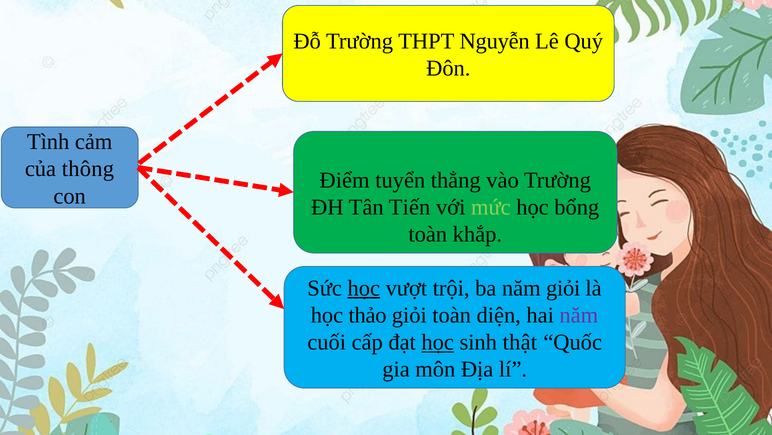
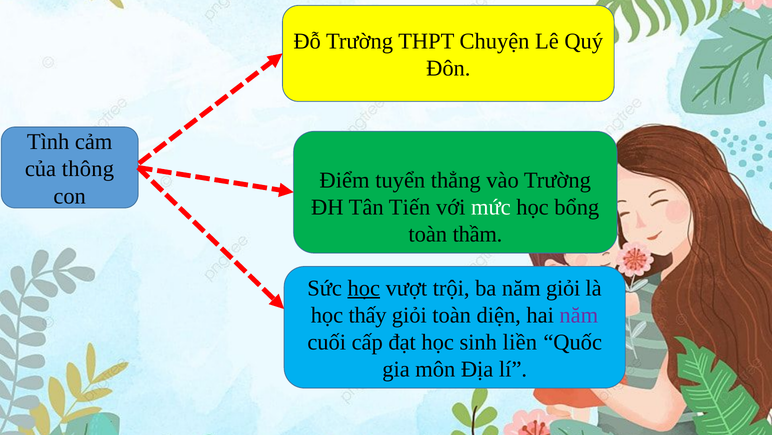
Nguyễn: Nguyễn -> Chuyện
mức colour: light green -> white
khắp: khắp -> thầm
thảo: thảo -> thấy
học at (438, 342) underline: present -> none
thật: thật -> liền
